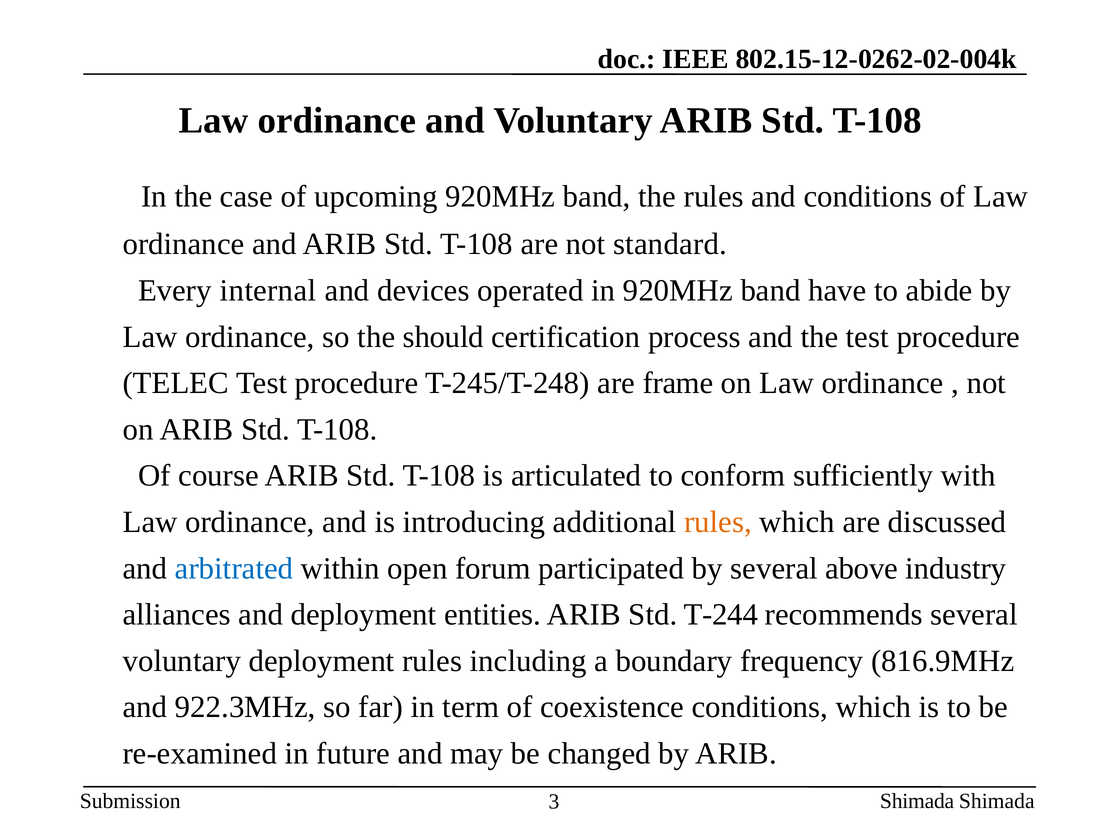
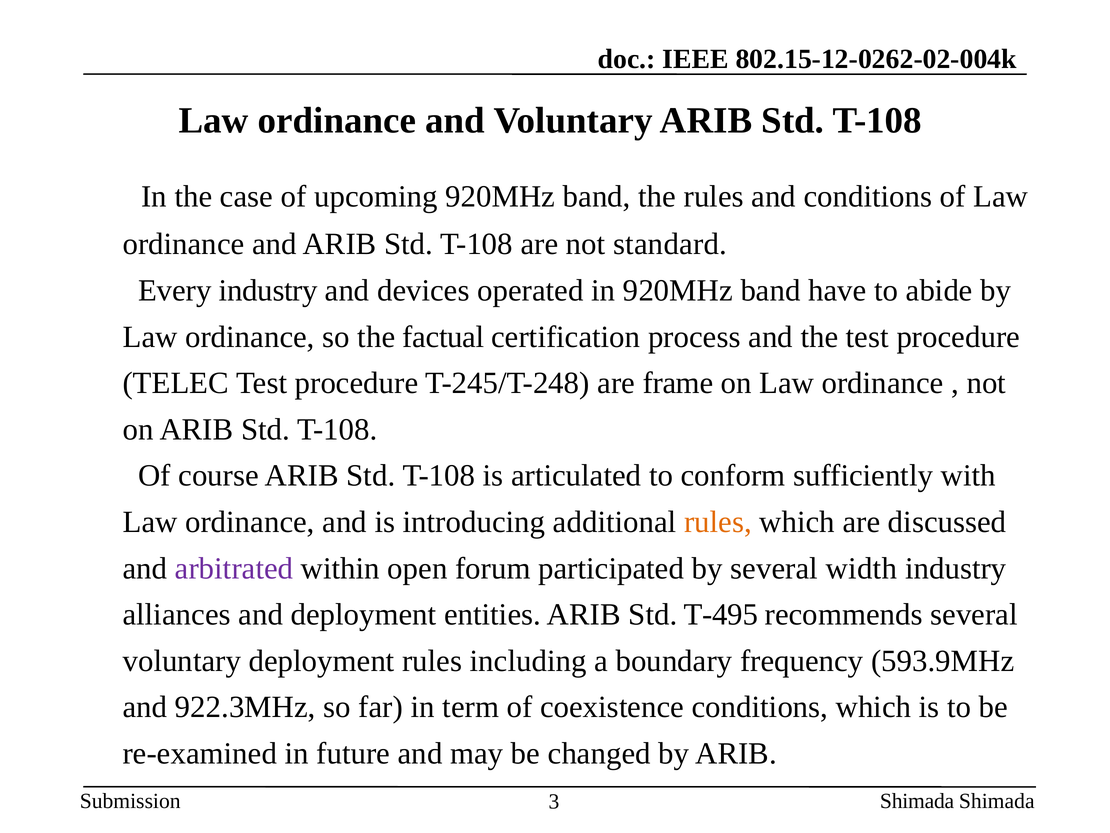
Every internal: internal -> industry
should: should -> factual
arbitrated colour: blue -> purple
above: above -> width
T-244: T-244 -> T-495
816.9MHz: 816.9MHz -> 593.9MHz
